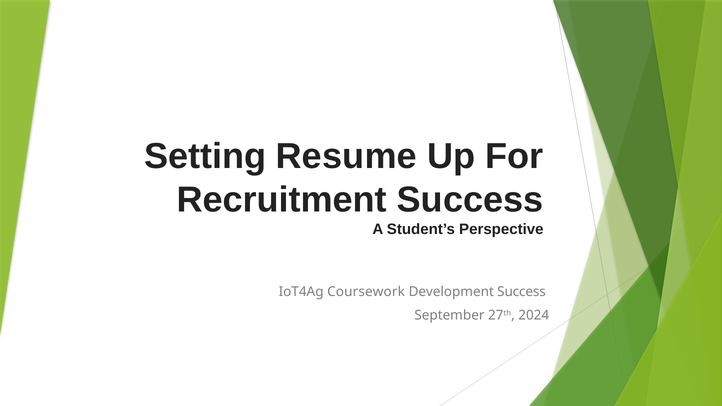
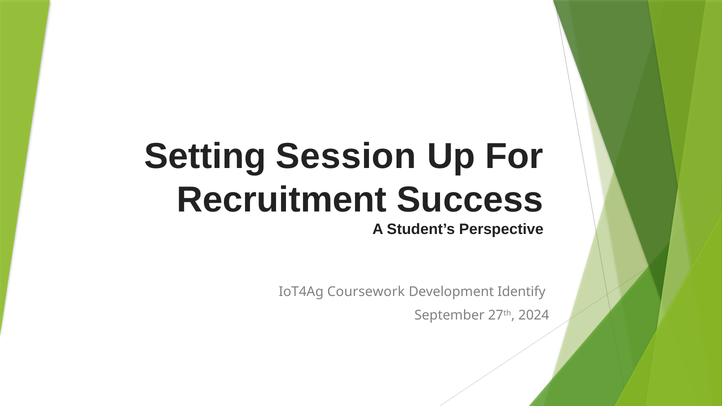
Resume: Resume -> Session
Development Success: Success -> Identify
